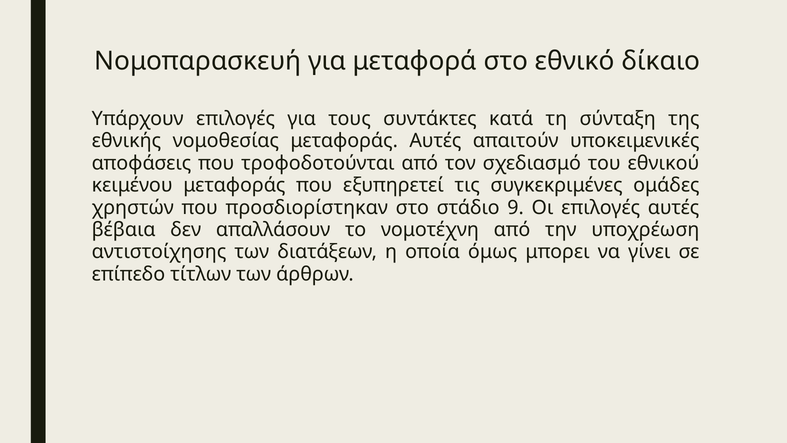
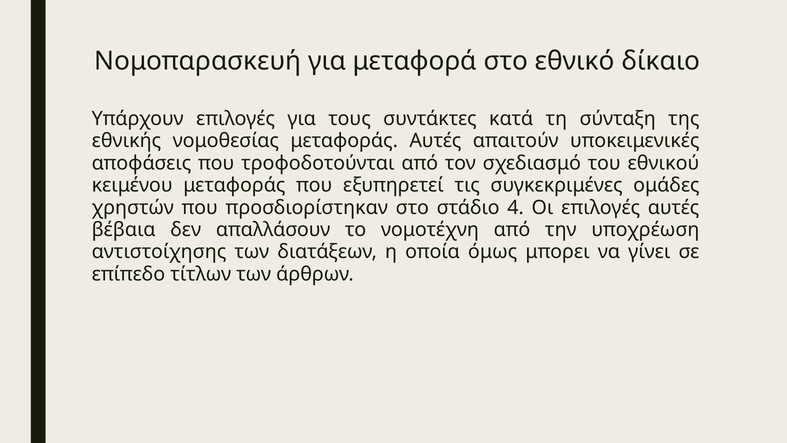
9: 9 -> 4
